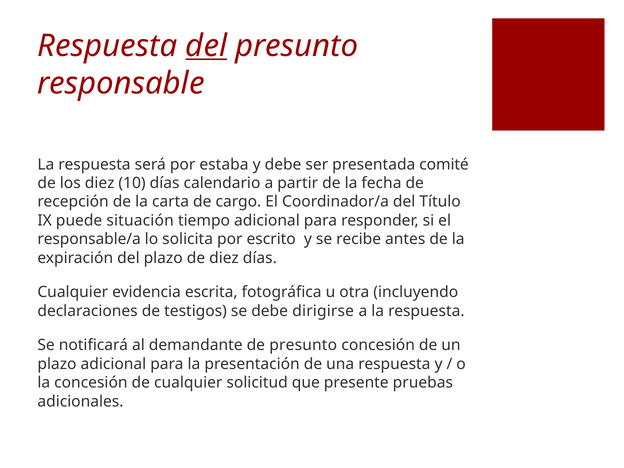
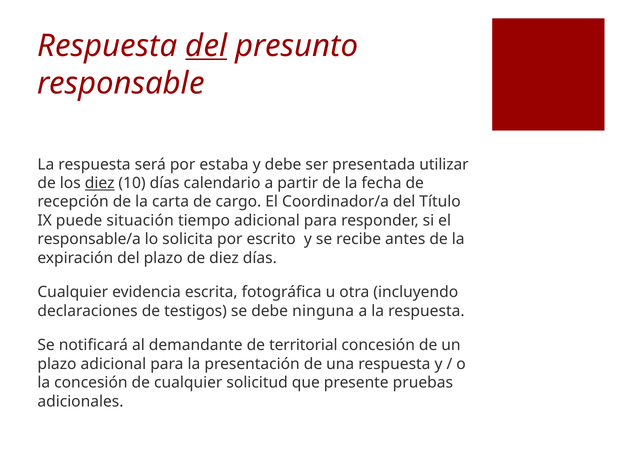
comité: comité -> utilizar
diez at (100, 183) underline: none -> present
dirigirse: dirigirse -> ninguna
de presunto: presunto -> territorial
